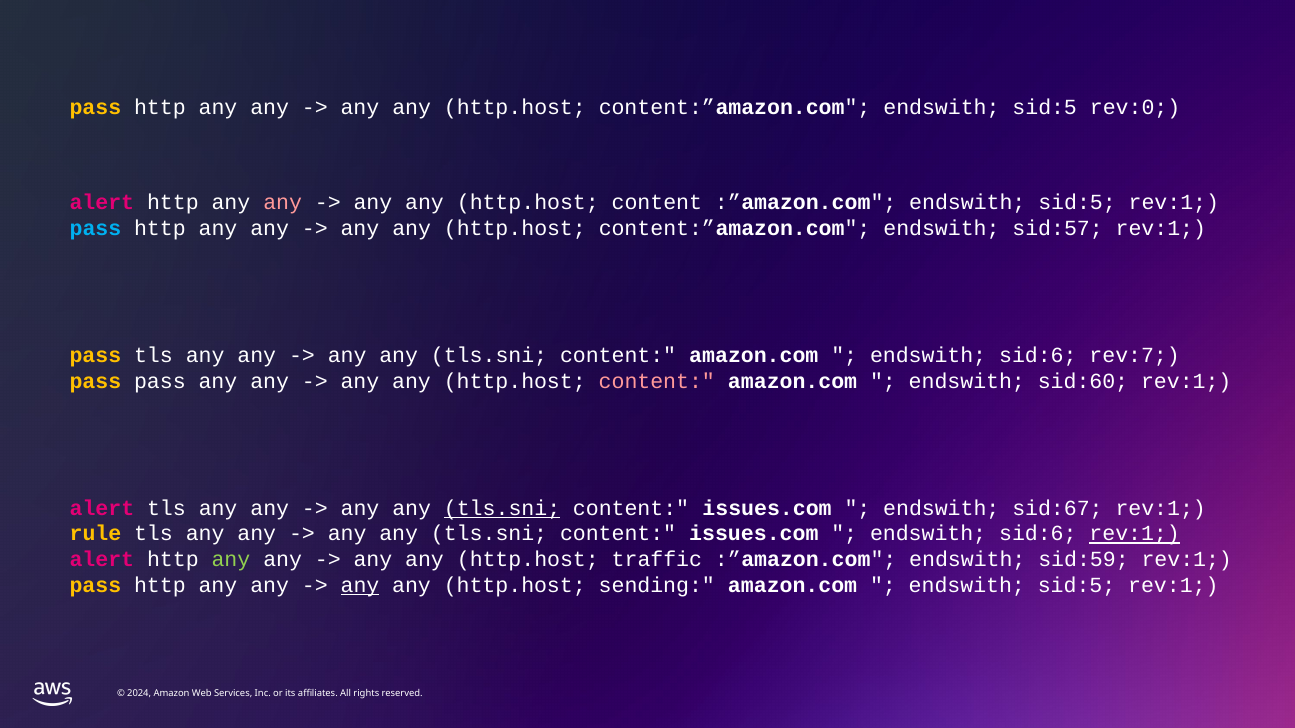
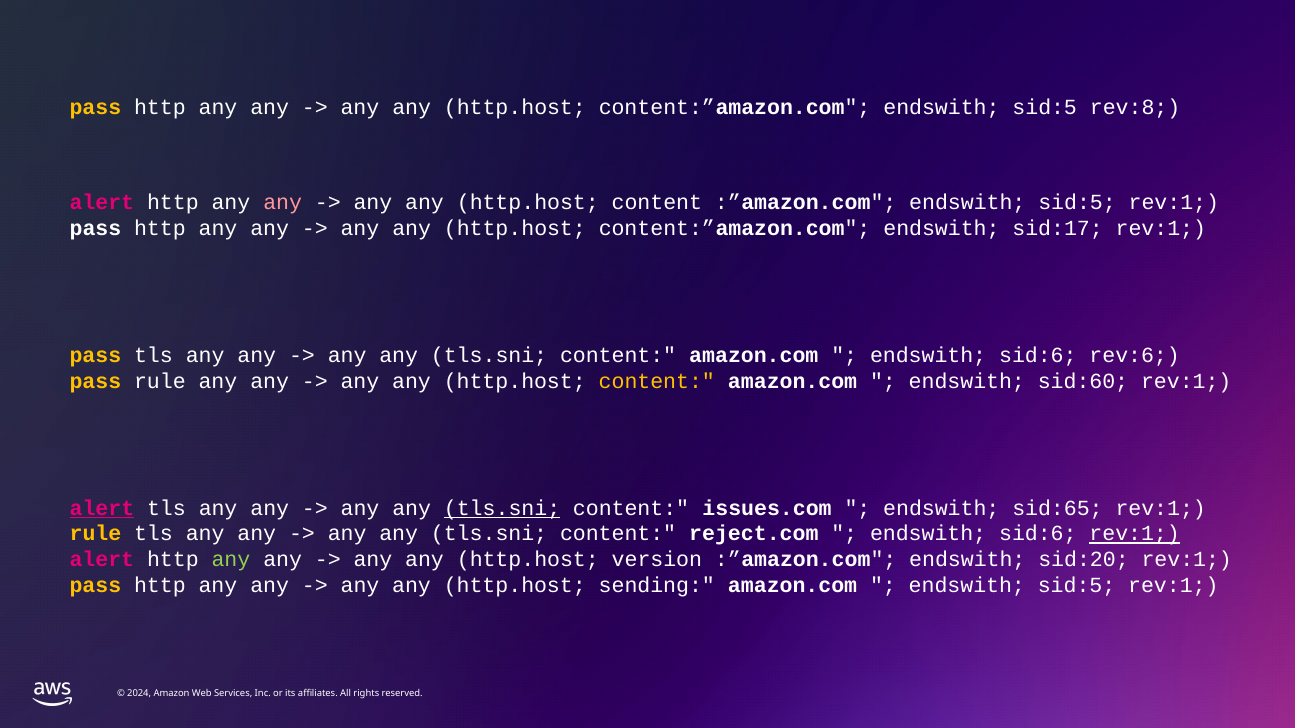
rev:0: rev:0 -> rev:8
pass at (95, 229) colour: light blue -> white
sid:57: sid:57 -> sid:17
rev:7: rev:7 -> rev:6
pass pass: pass -> rule
content at (657, 381) colour: pink -> yellow
alert at (102, 508) underline: none -> present
sid:67: sid:67 -> sid:65
issues.com at (754, 534): issues.com -> reject.com
traffic: traffic -> version
sid:59: sid:59 -> sid:20
any at (360, 586) underline: present -> none
